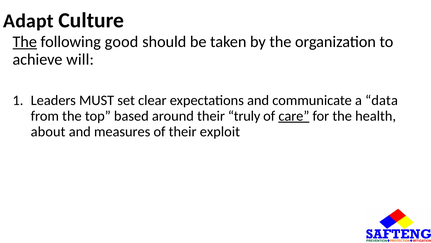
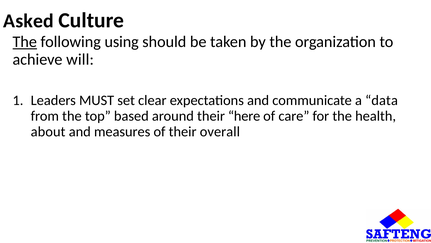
Adapt: Adapt -> Asked
good: good -> using
truly: truly -> here
care underline: present -> none
exploit: exploit -> overall
